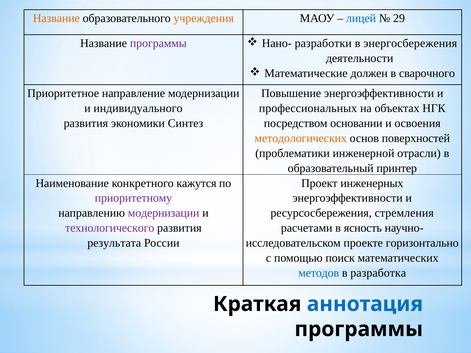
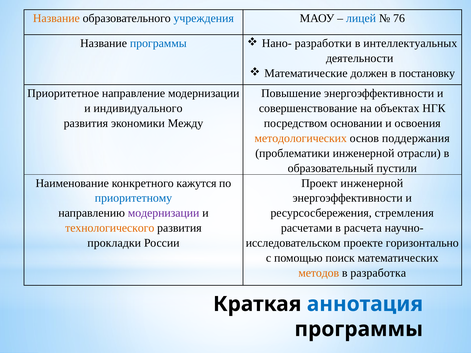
учреждения colour: orange -> blue
29: 29 -> 76
программы at (158, 43) colour: purple -> blue
энергосбережения: энергосбережения -> интеллектуальных
сварочного: сварочного -> постановку
профессиональных: профессиональных -> совершенствование
Синтез: Синтез -> Между
поверхностей: поверхностей -> поддержания
принтер: принтер -> пустили
Проект инженерных: инженерных -> инженерной
приоритетному colour: purple -> blue
технологического colour: purple -> orange
ясность: ясность -> расчета
результата: результата -> прокладки
методов colour: blue -> orange
